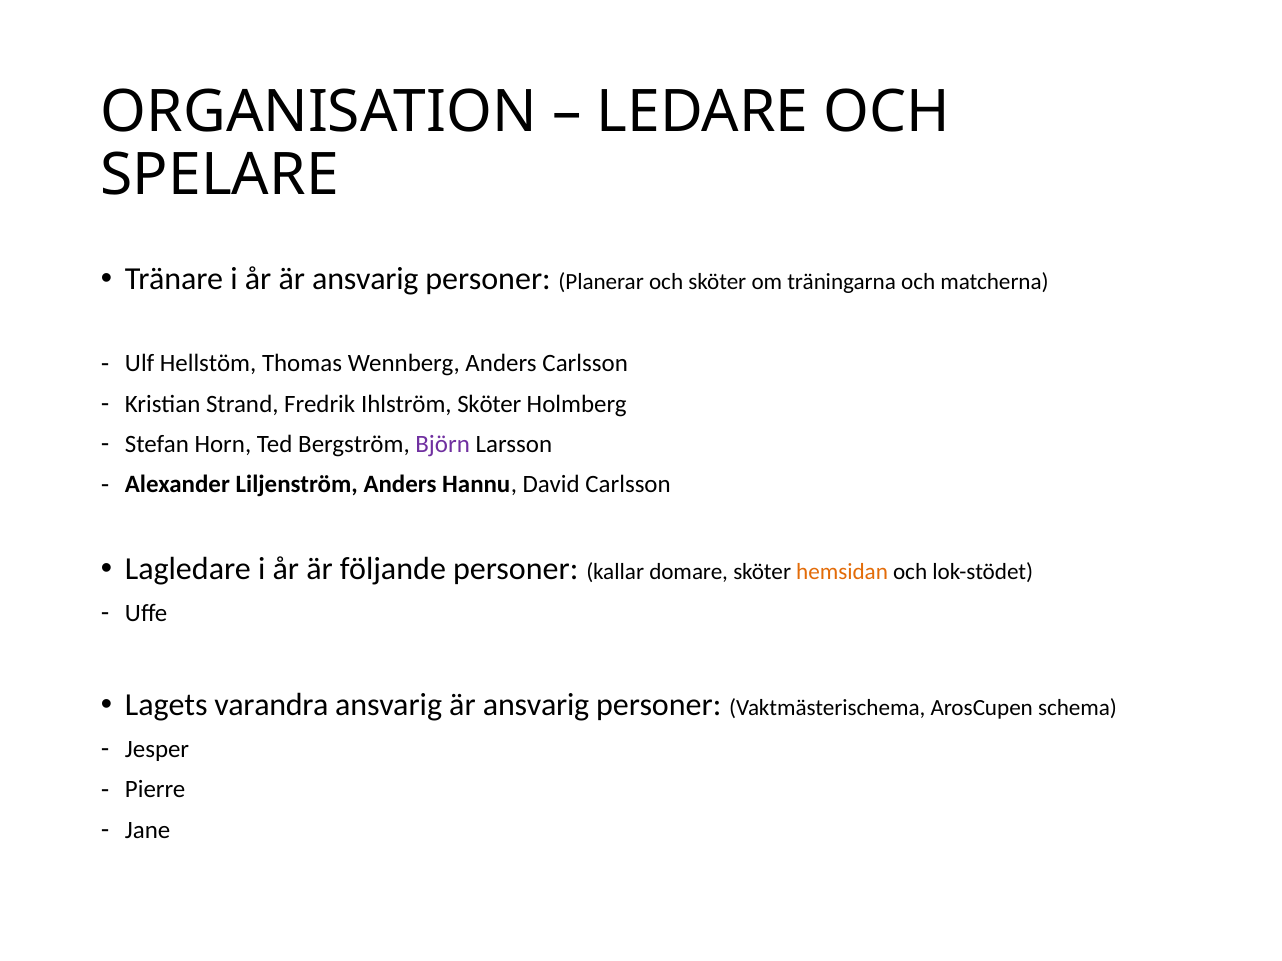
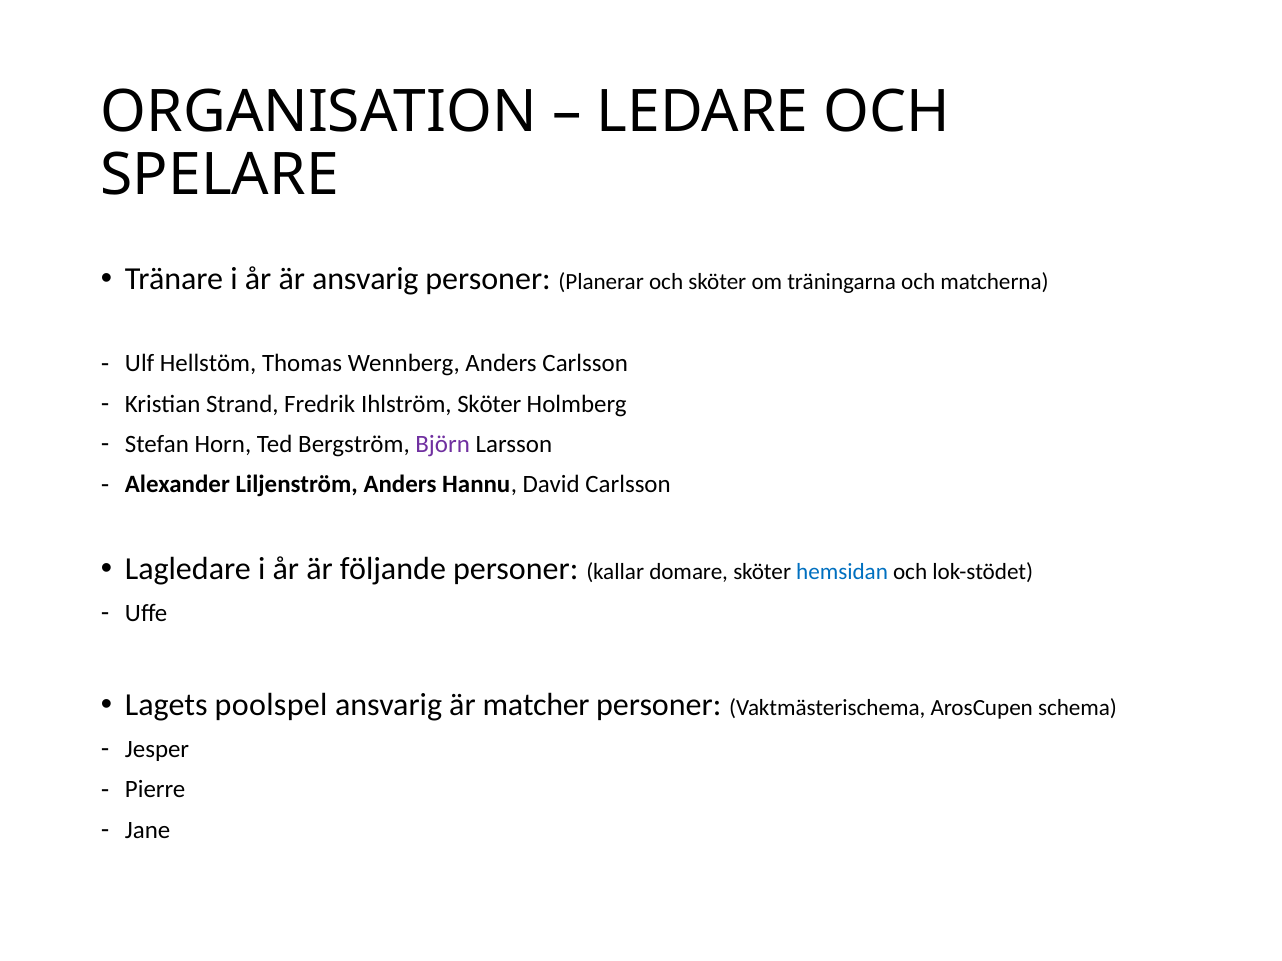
hemsidan colour: orange -> blue
varandra: varandra -> poolspel
ansvarig är ansvarig: ansvarig -> matcher
